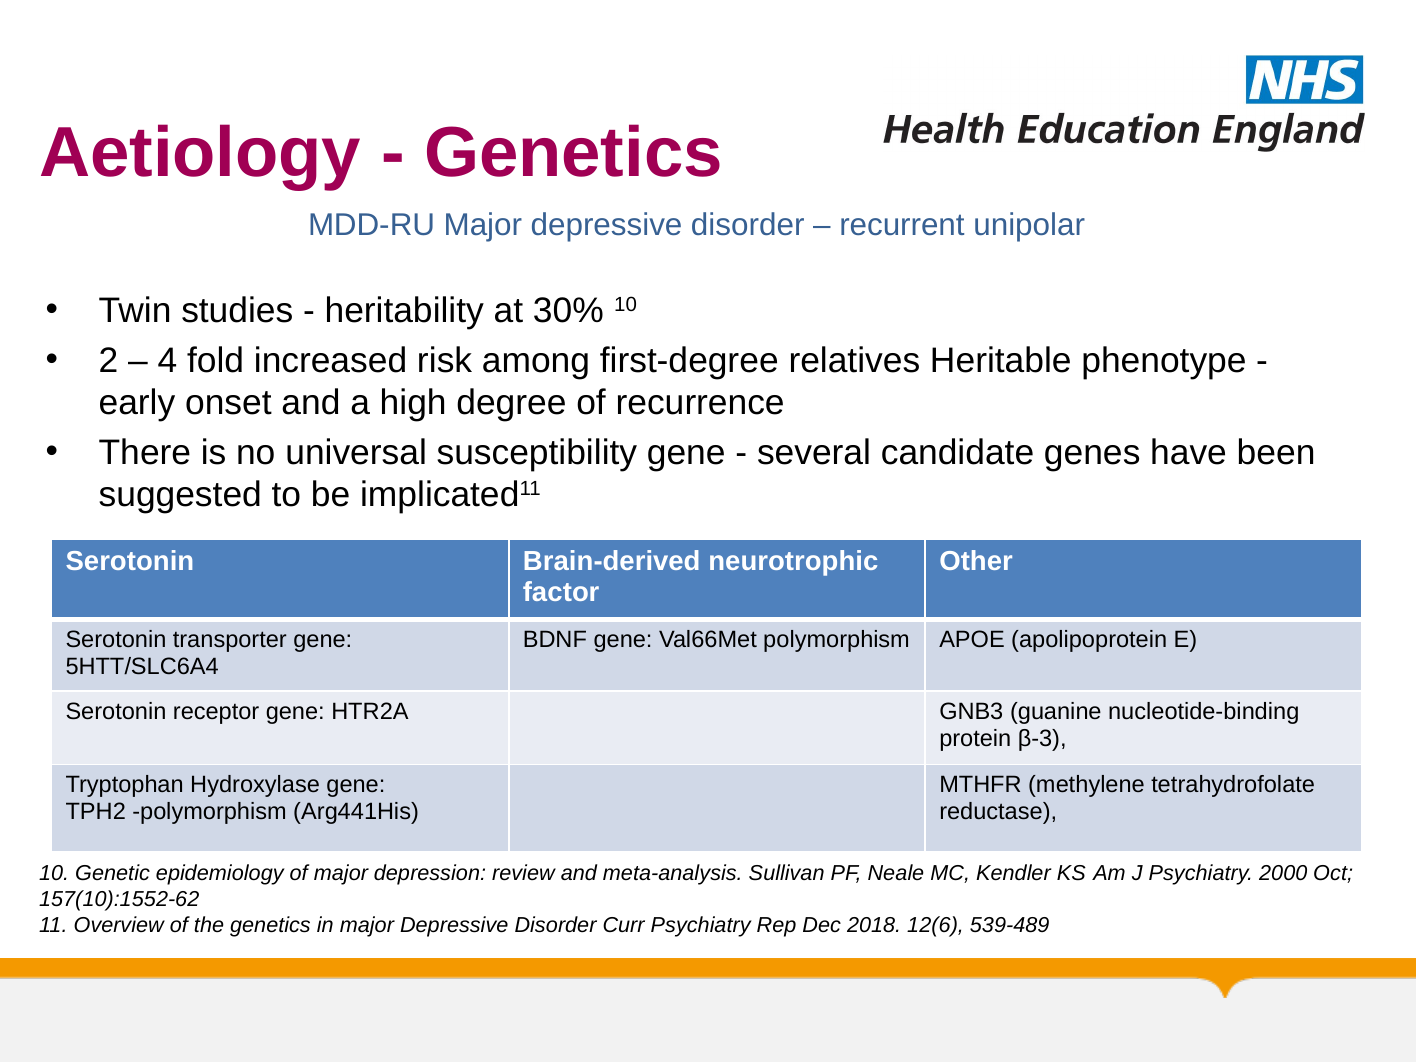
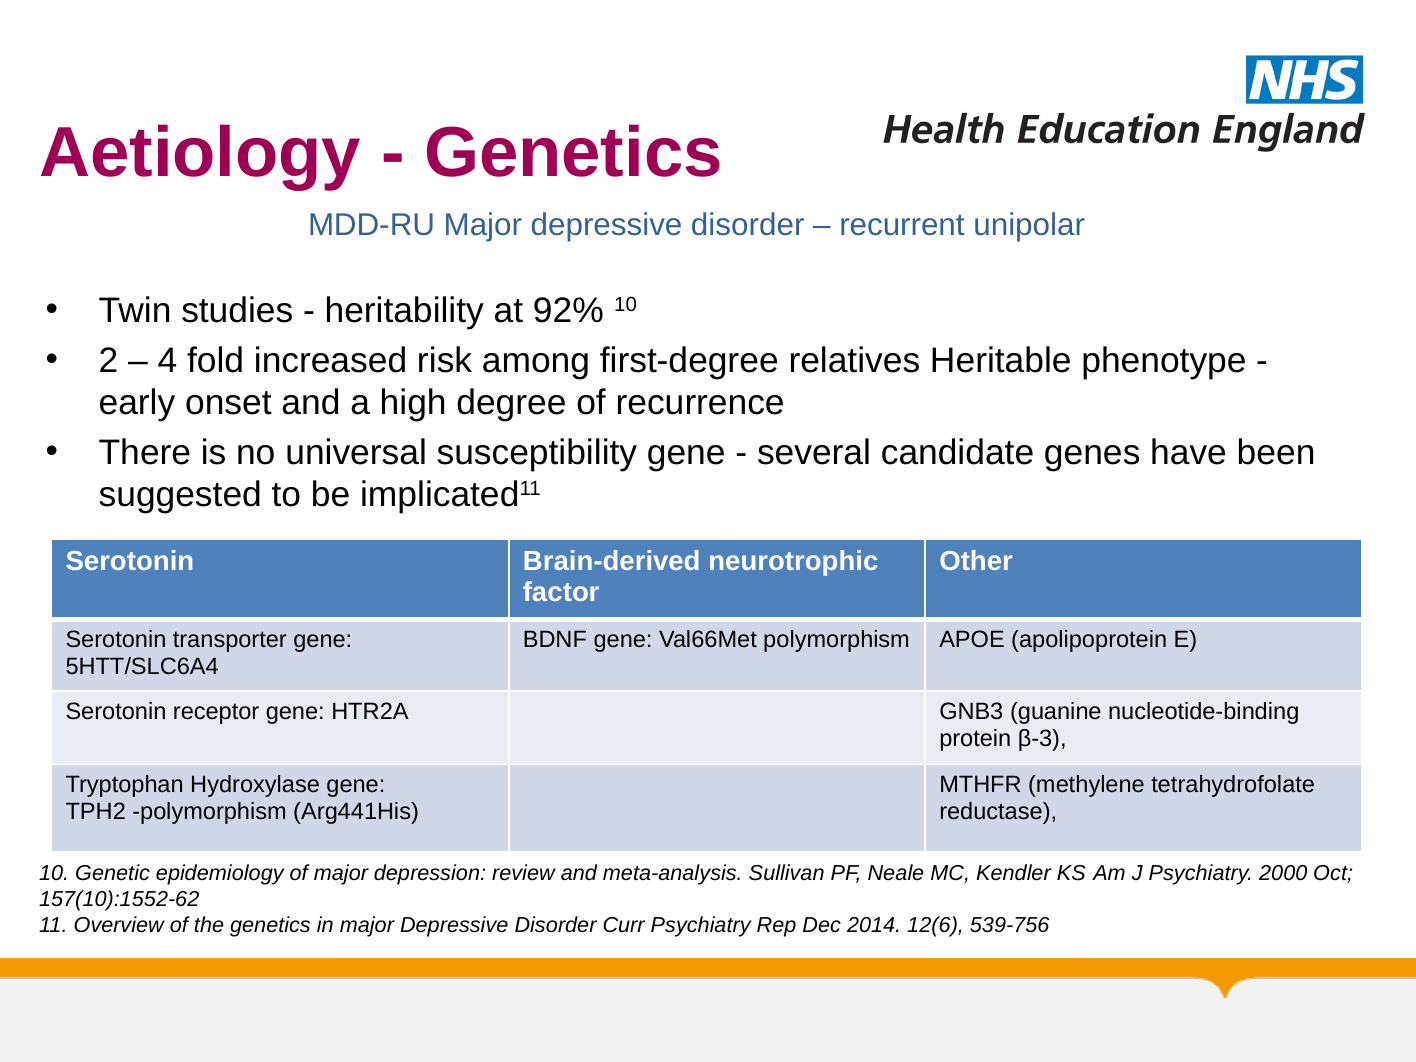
30%: 30% -> 92%
2018: 2018 -> 2014
539-489: 539-489 -> 539-756
